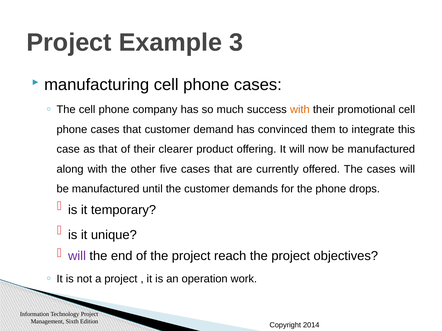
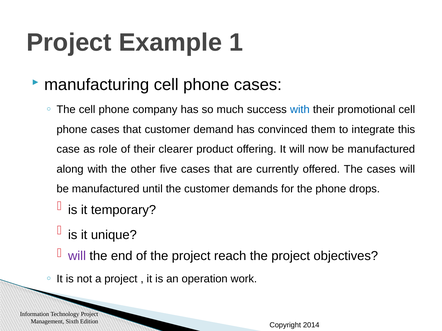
3: 3 -> 1
with at (300, 110) colour: orange -> blue
as that: that -> role
